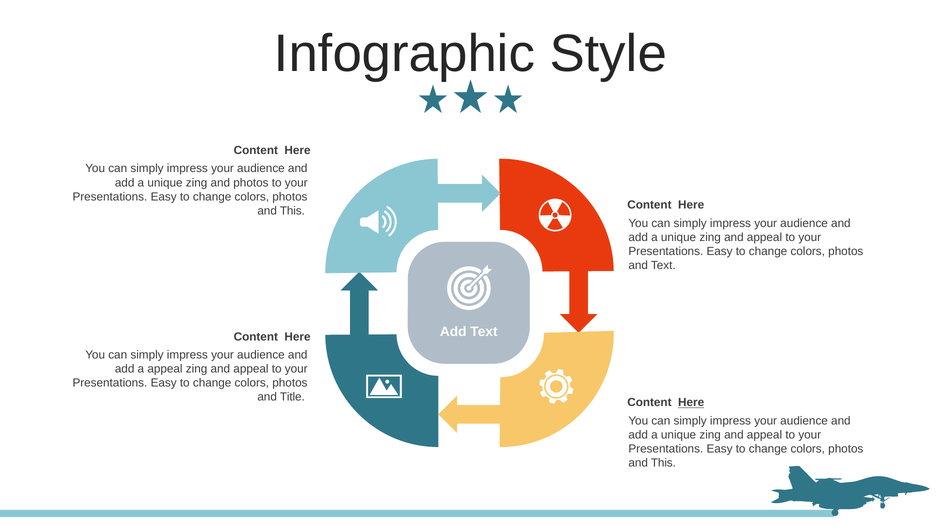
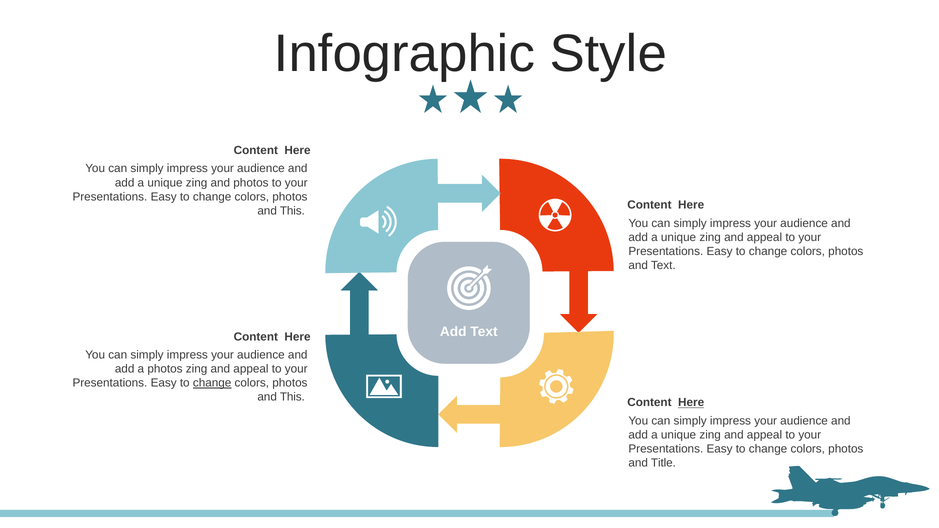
a appeal: appeal -> photos
change at (212, 383) underline: none -> present
Title at (292, 397): Title -> This
This at (663, 463): This -> Title
